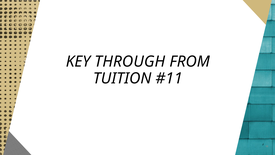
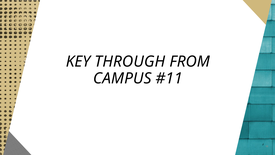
TUITION: TUITION -> CAMPUS
